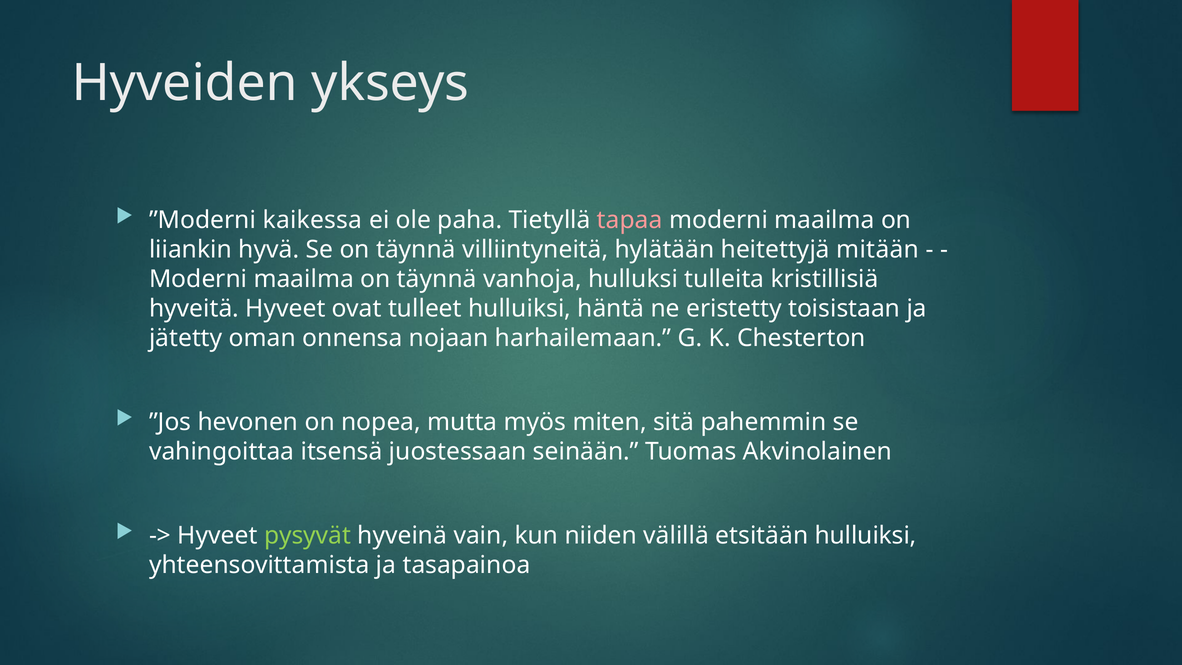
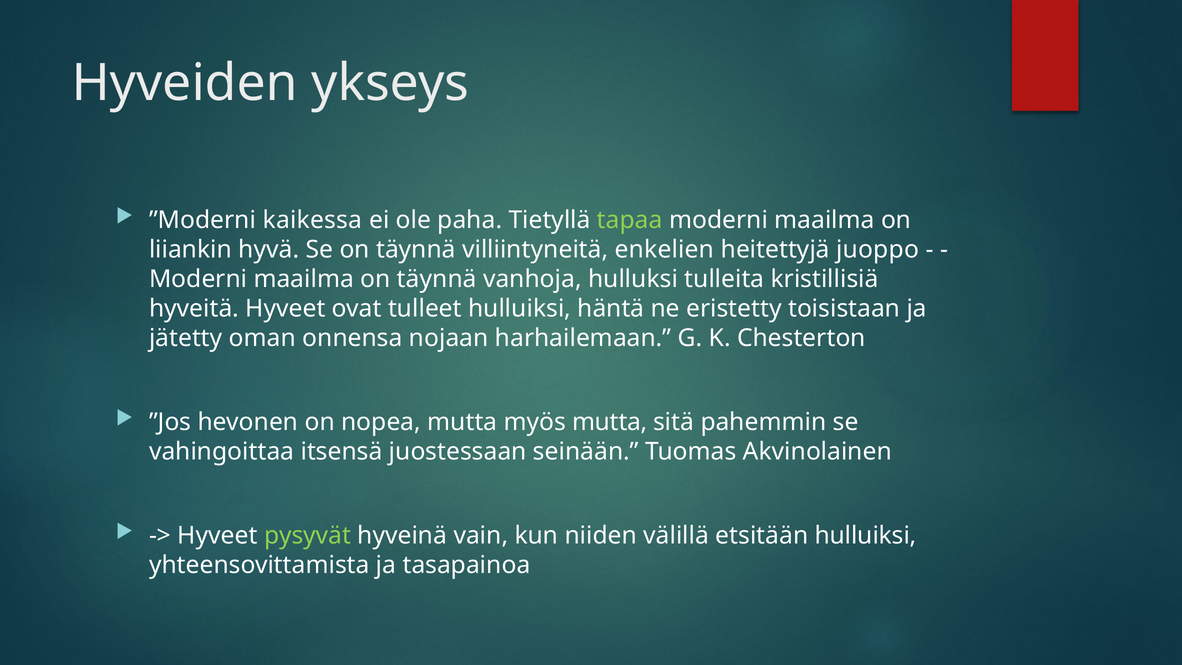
tapaa colour: pink -> light green
hylätään: hylätään -> enkelien
mitään: mitään -> juoppo
myös miten: miten -> mutta
